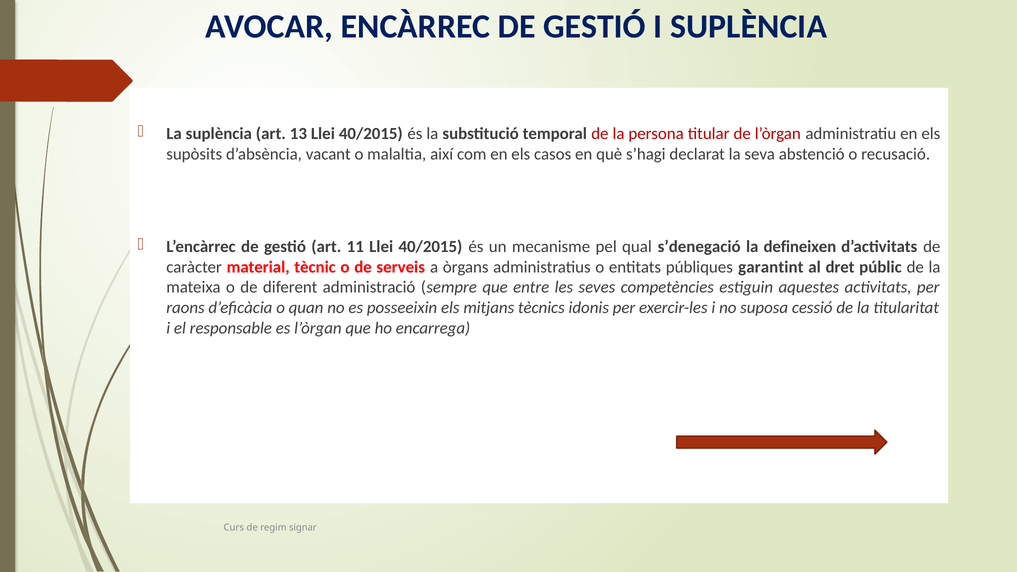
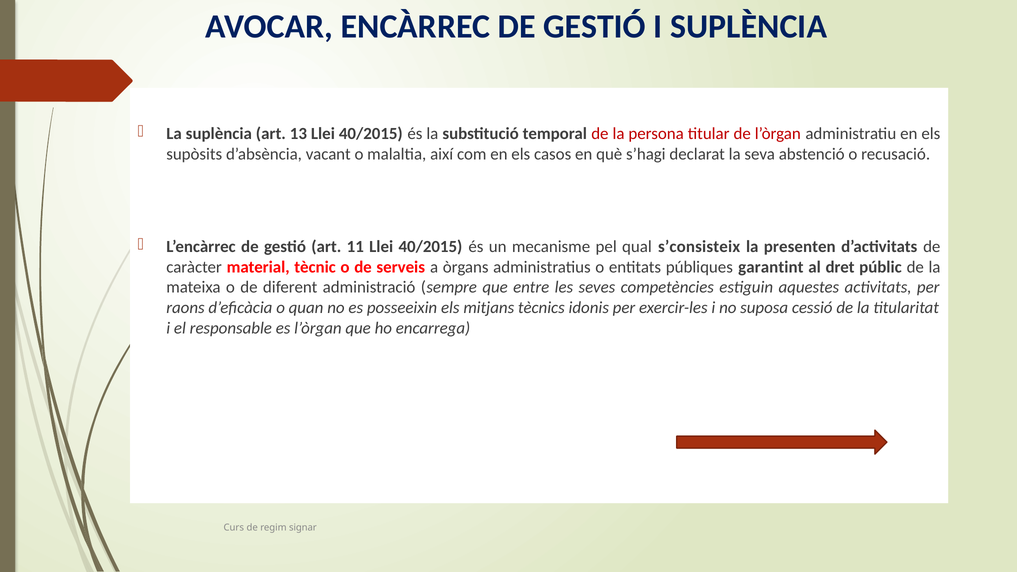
s’denegació: s’denegació -> s’consisteix
defineixen: defineixen -> presenten
